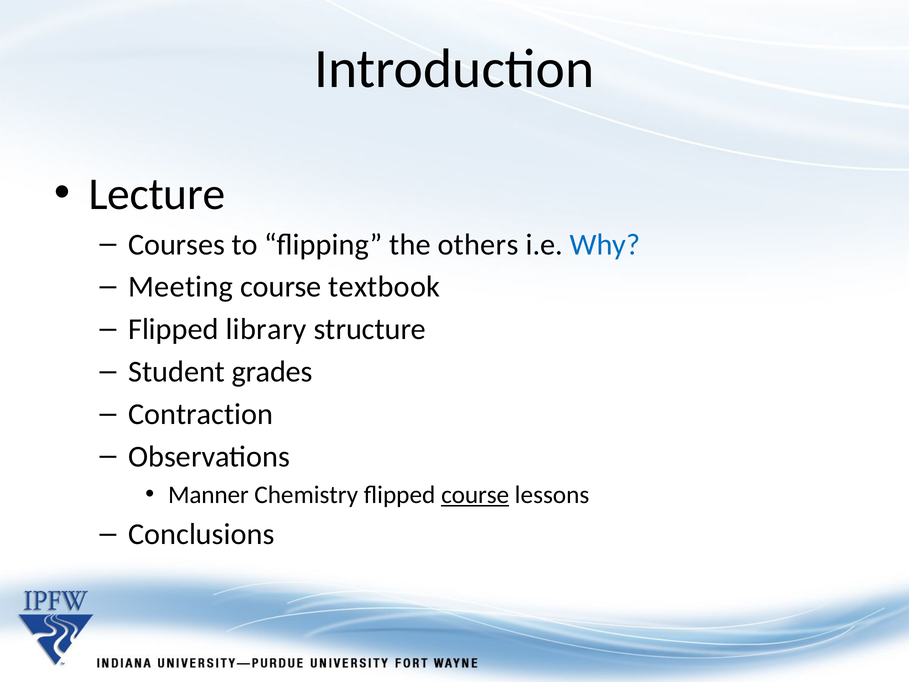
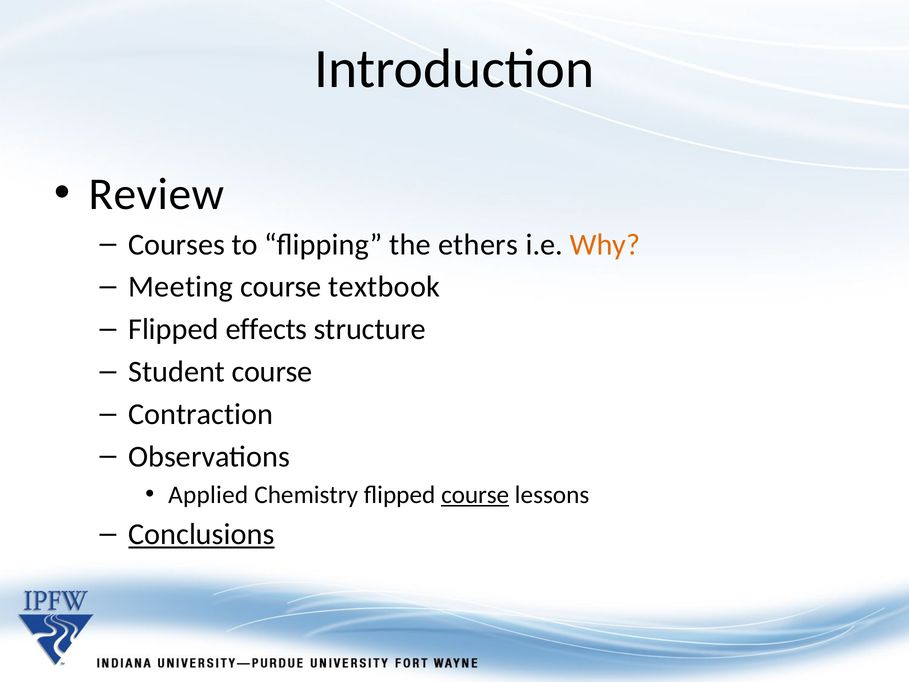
Lecture: Lecture -> Review
others: others -> ethers
Why colour: blue -> orange
library: library -> effects
Student grades: grades -> course
Manner: Manner -> Applied
Conclusions underline: none -> present
